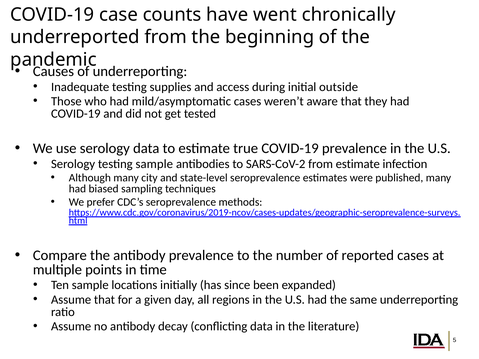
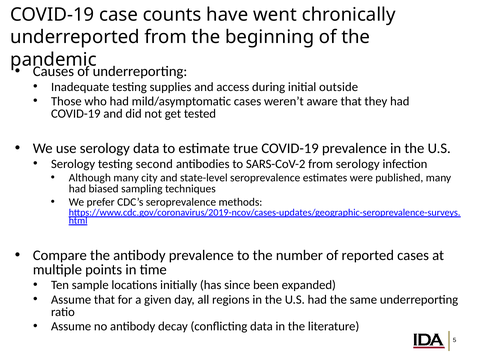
testing sample: sample -> second
from estimate: estimate -> serology
